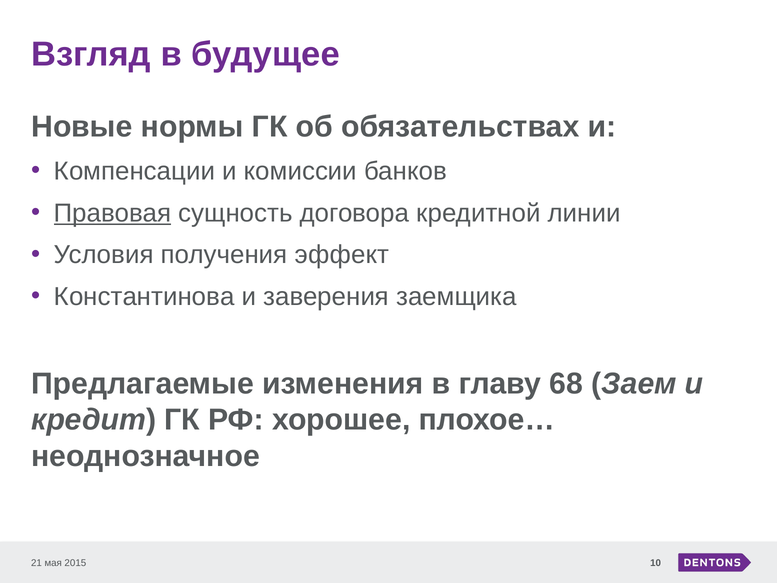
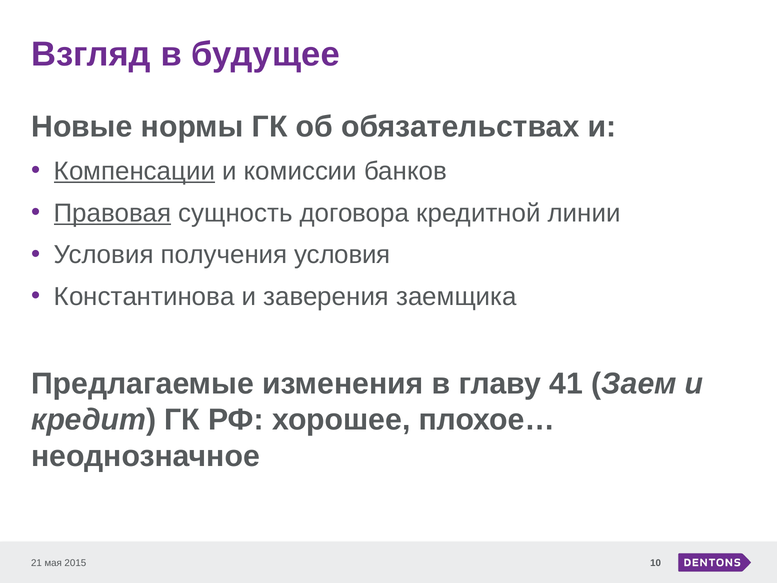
Компенсации underline: none -> present
получения эффект: эффект -> условия
68: 68 -> 41
